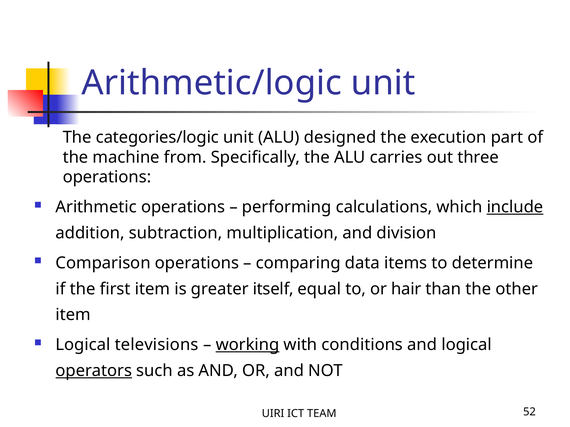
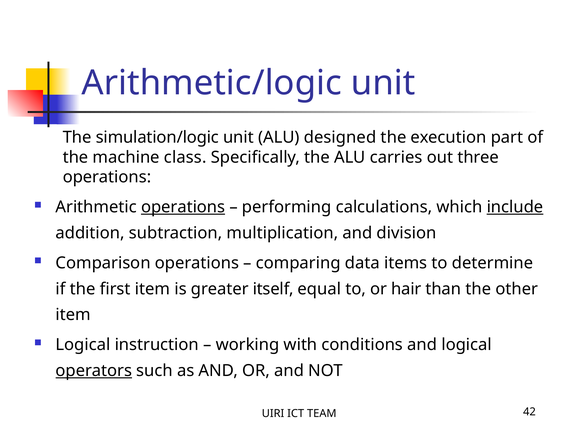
categories/logic: categories/logic -> simulation/logic
from: from -> class
operations at (183, 207) underline: none -> present
televisions: televisions -> instruction
working underline: present -> none
52: 52 -> 42
